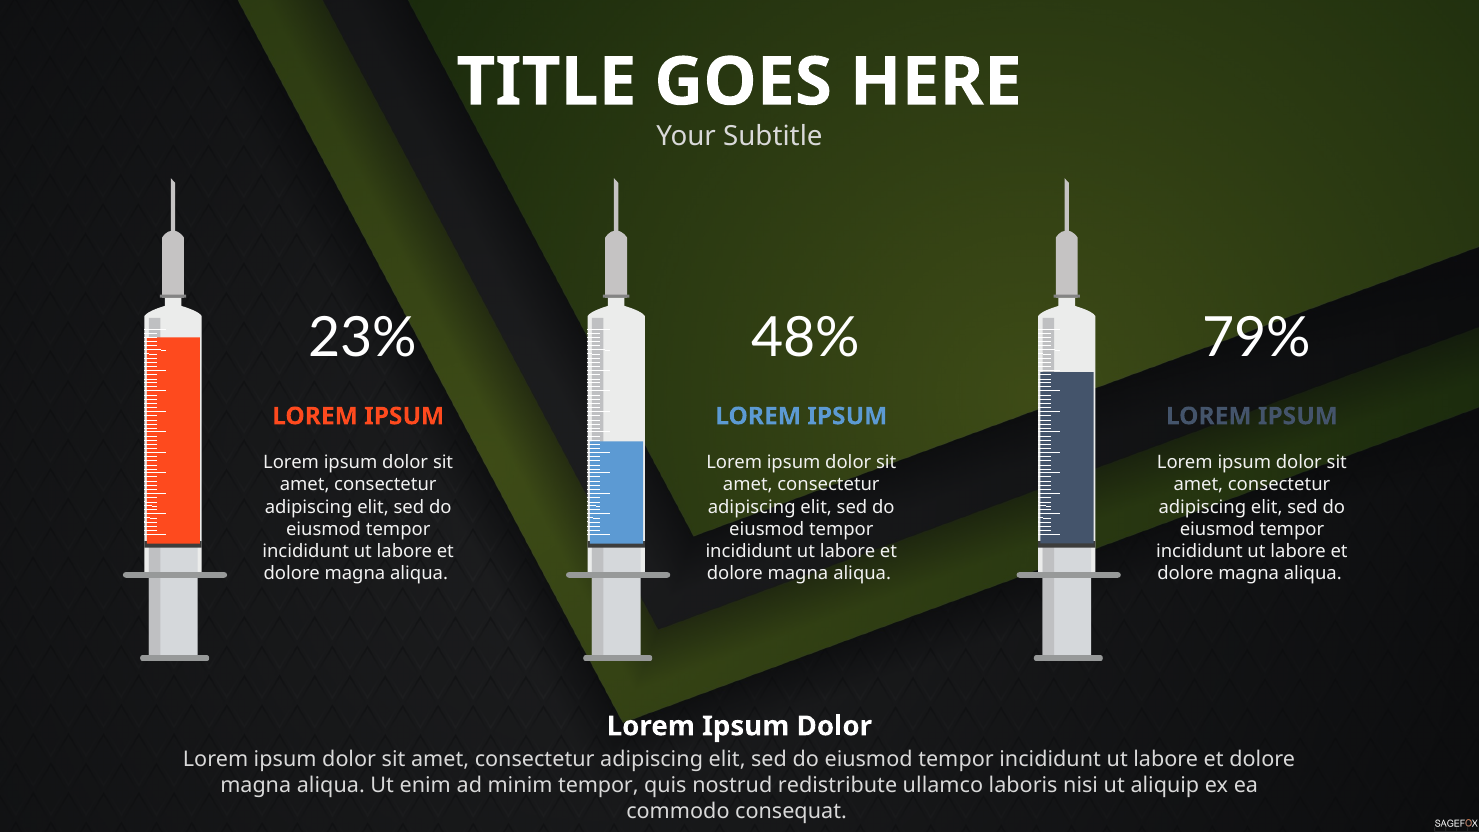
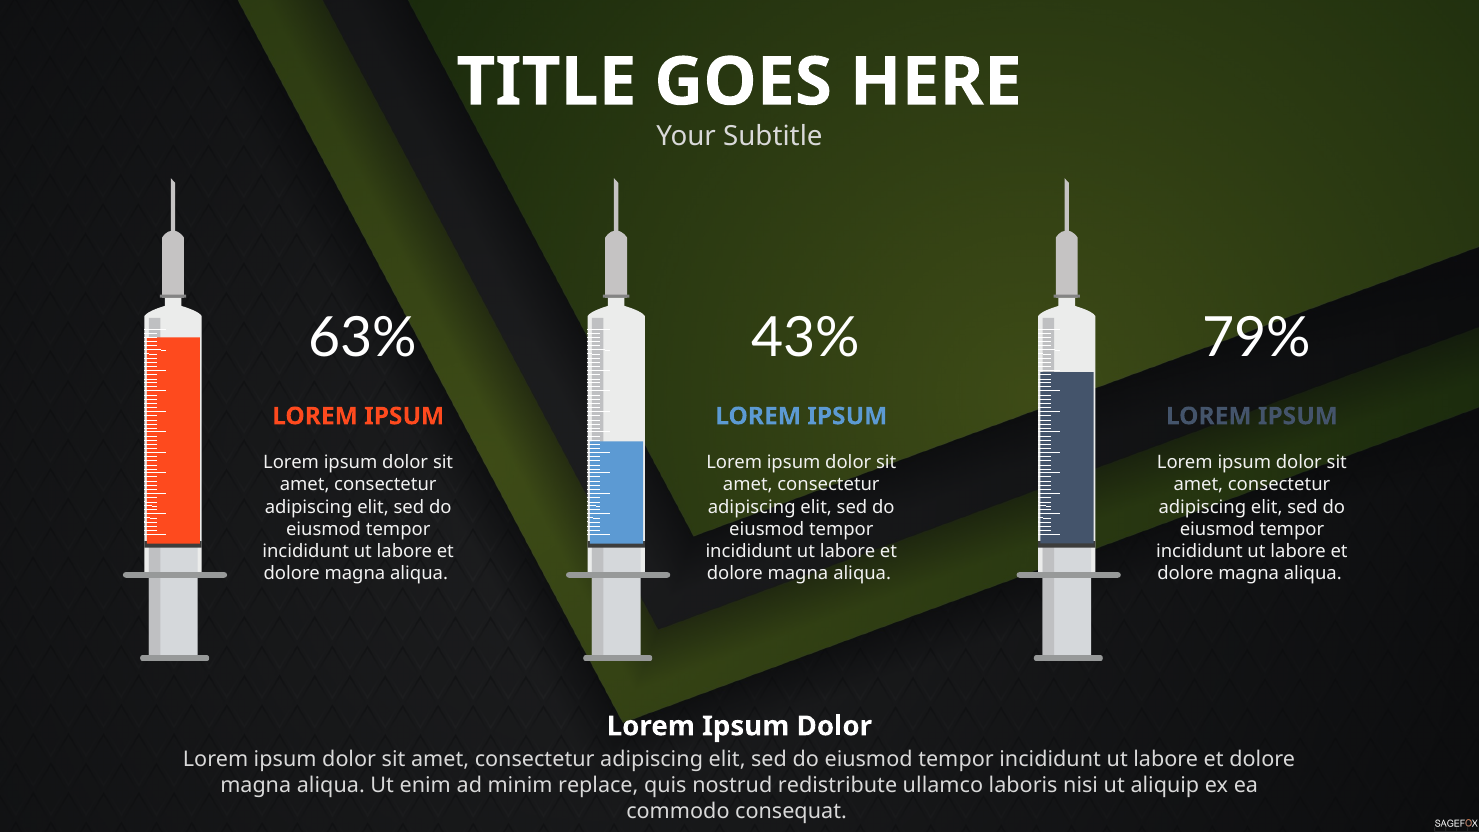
23%: 23% -> 63%
48%: 48% -> 43%
minim tempor: tempor -> replace
